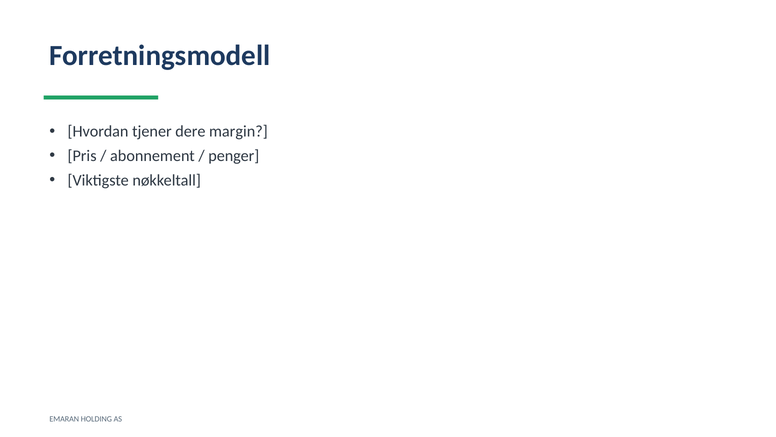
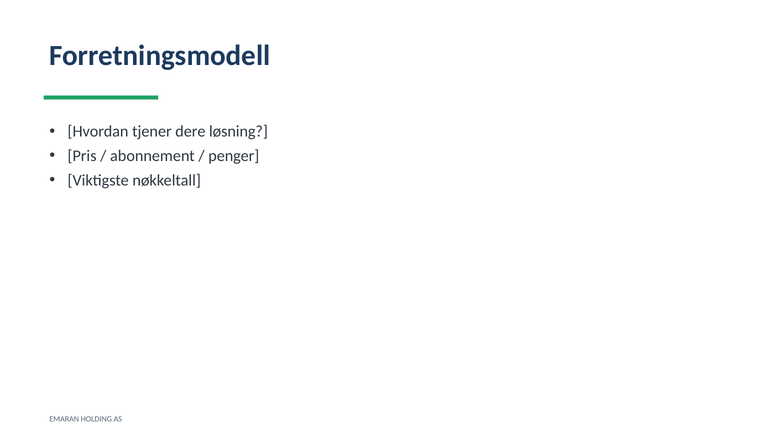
margin: margin -> løsning
